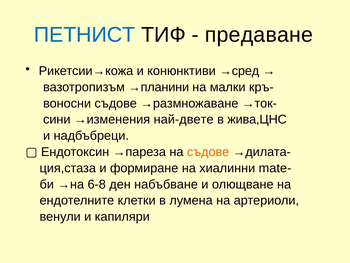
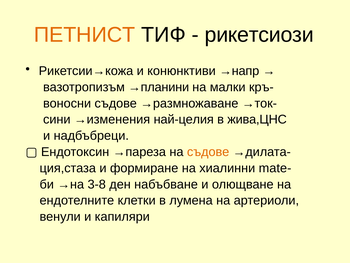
ПЕТНИСТ colour: blue -> orange
предаване: предаване -> рикетсиози
→сред: →сред -> →напр
най-двете: най-двете -> най-целия
6-8: 6-8 -> 3-8
